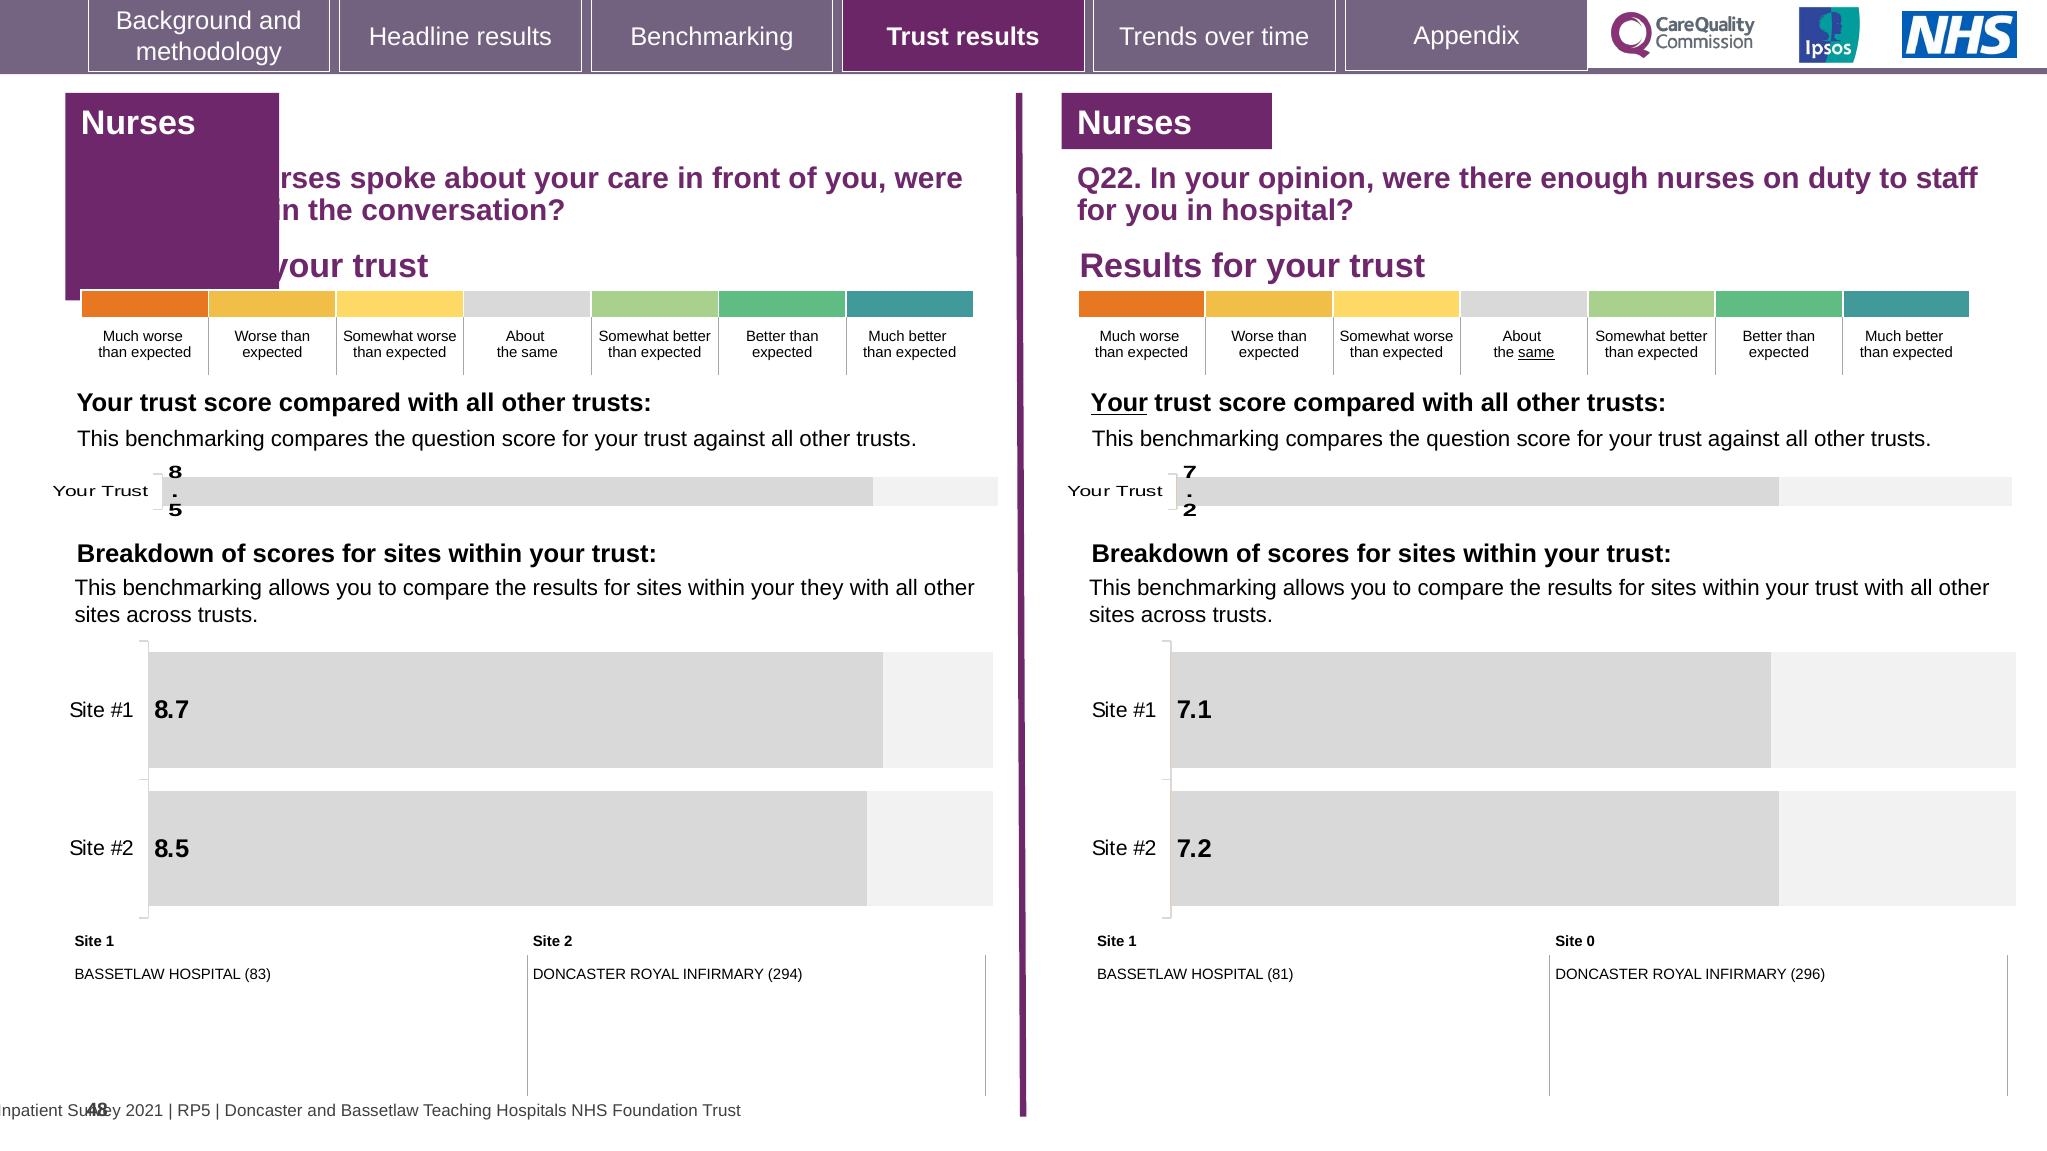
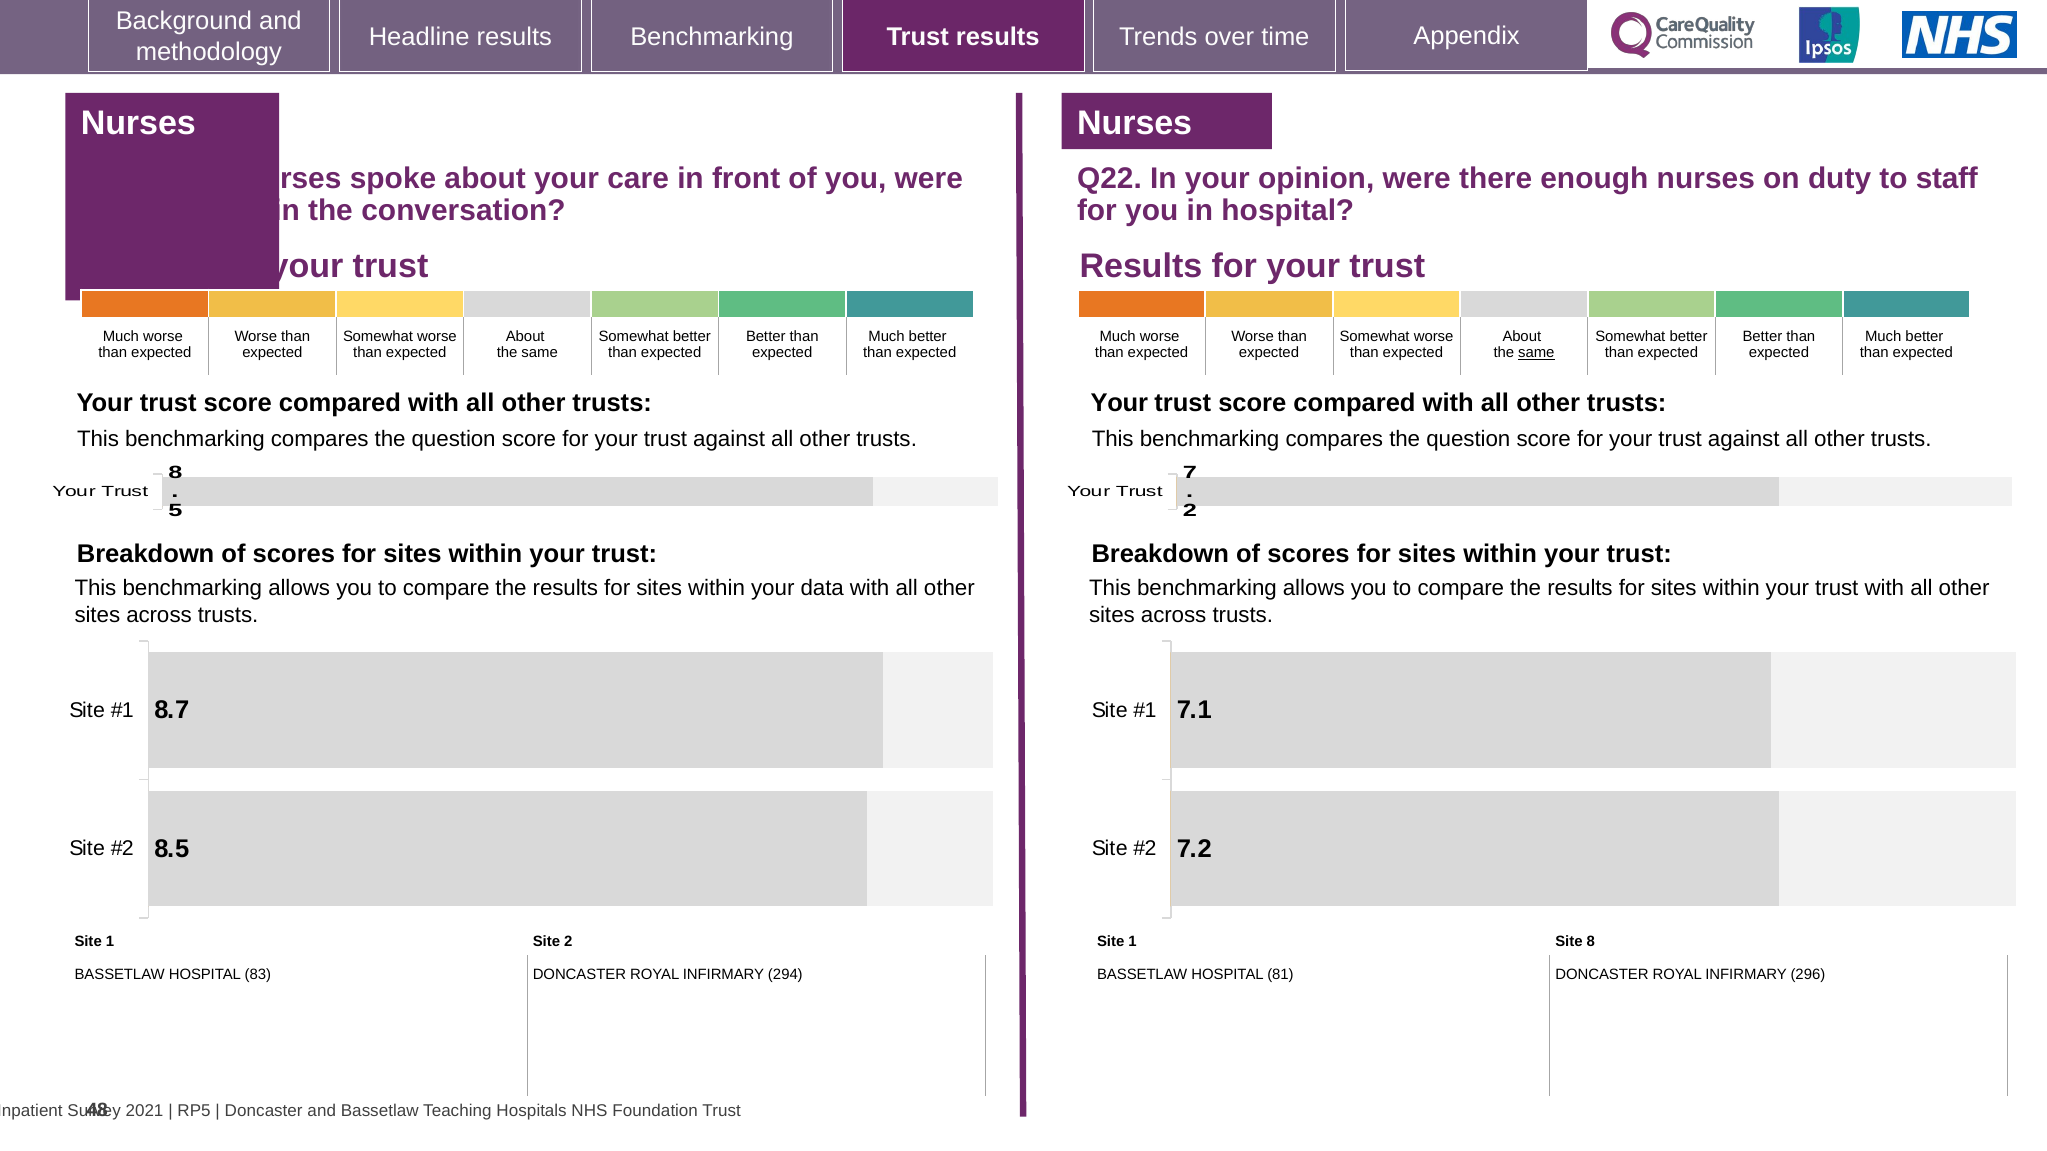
Your at (1119, 404) underline: present -> none
they: they -> data
Site 0: 0 -> 8
